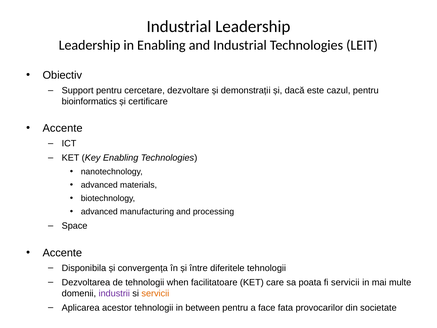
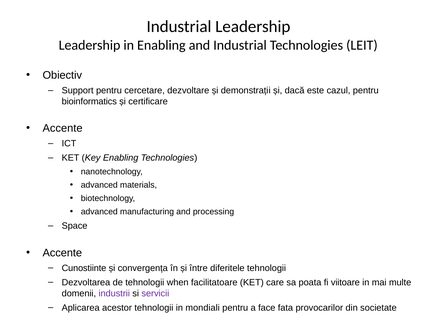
Disponibila: Disponibila -> Cunostiinte
fi servicii: servicii -> viitoare
servicii at (155, 293) colour: orange -> purple
between: between -> mondiali
